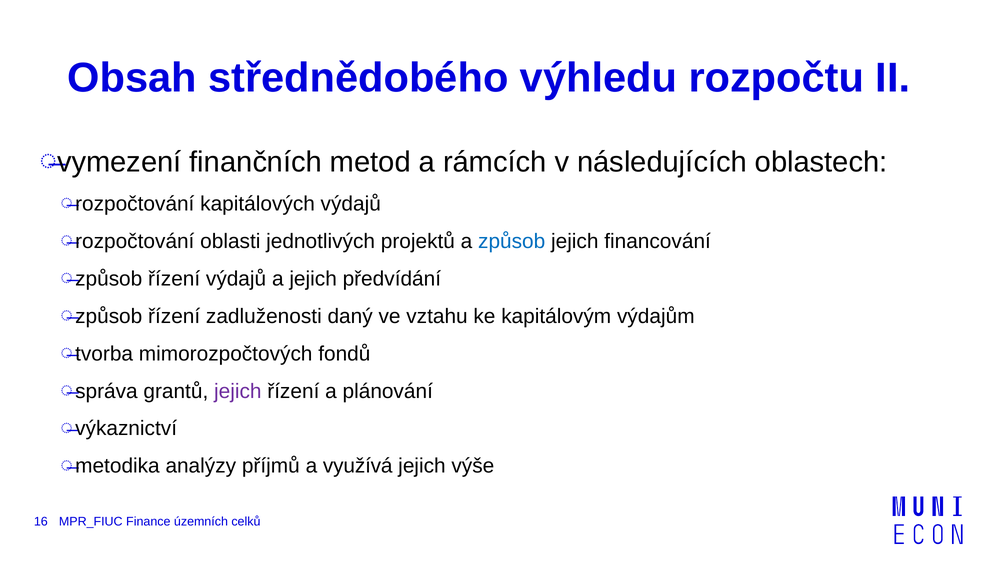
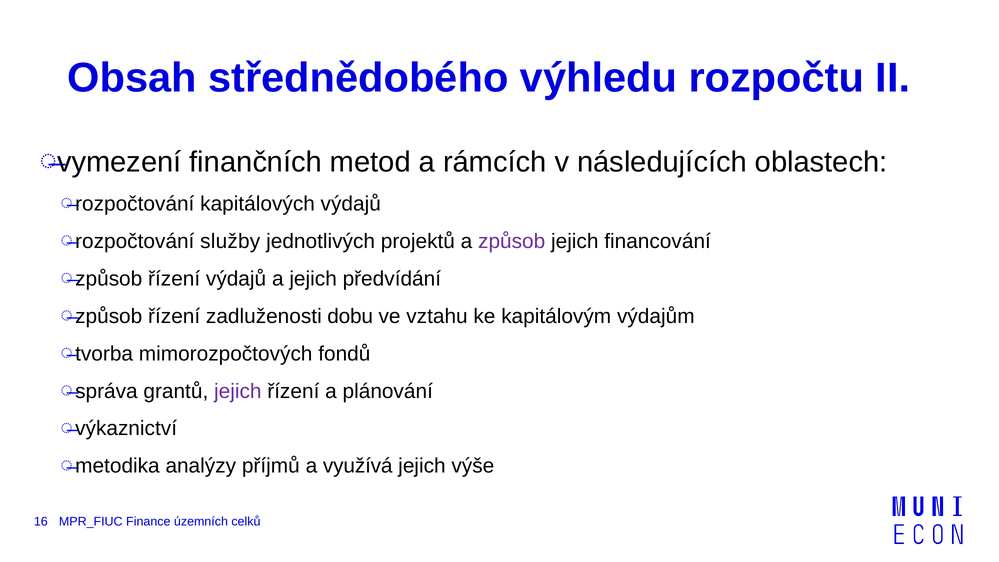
oblasti: oblasti -> služby
způsob colour: blue -> purple
daný: daný -> dobu
